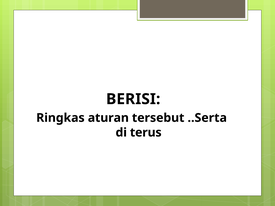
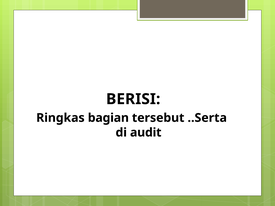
aturan: aturan -> bagian
terus: terus -> audit
